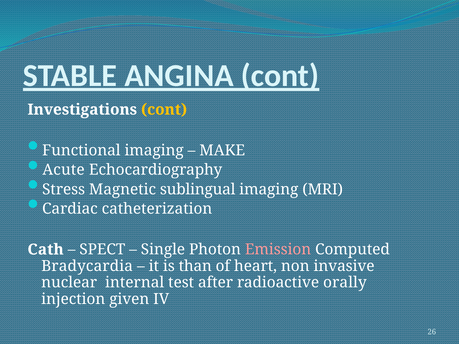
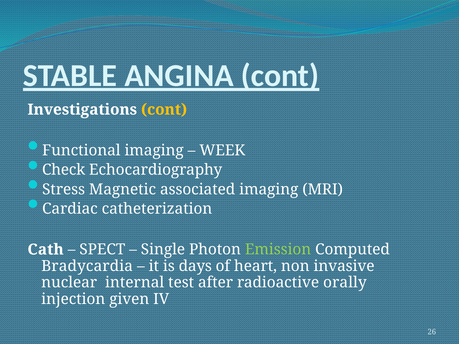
MAKE: MAKE -> WEEK
Acute: Acute -> Check
sublingual: sublingual -> associated
Emission colour: pink -> light green
than: than -> days
